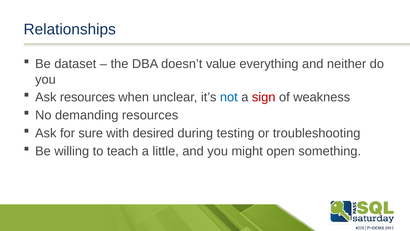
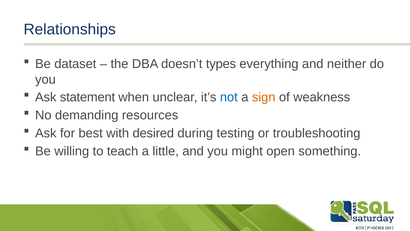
value: value -> types
Ask resources: resources -> statement
sign colour: red -> orange
sure: sure -> best
